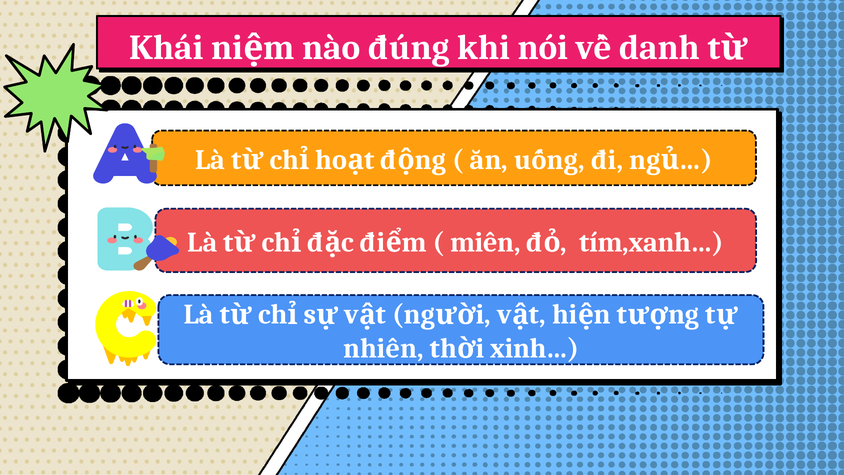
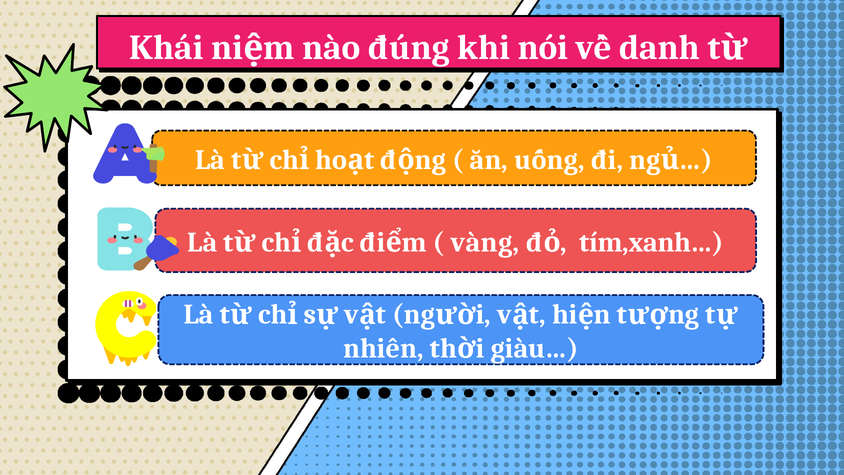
miên: miên -> vàng
xinh…: xinh… -> giàu…
